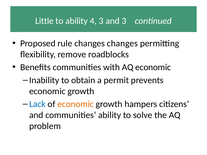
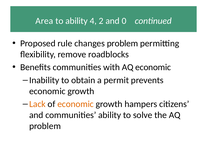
Little: Little -> Area
4 3: 3 -> 2
and 3: 3 -> 0
changes changes: changes -> problem
Lack colour: blue -> orange
